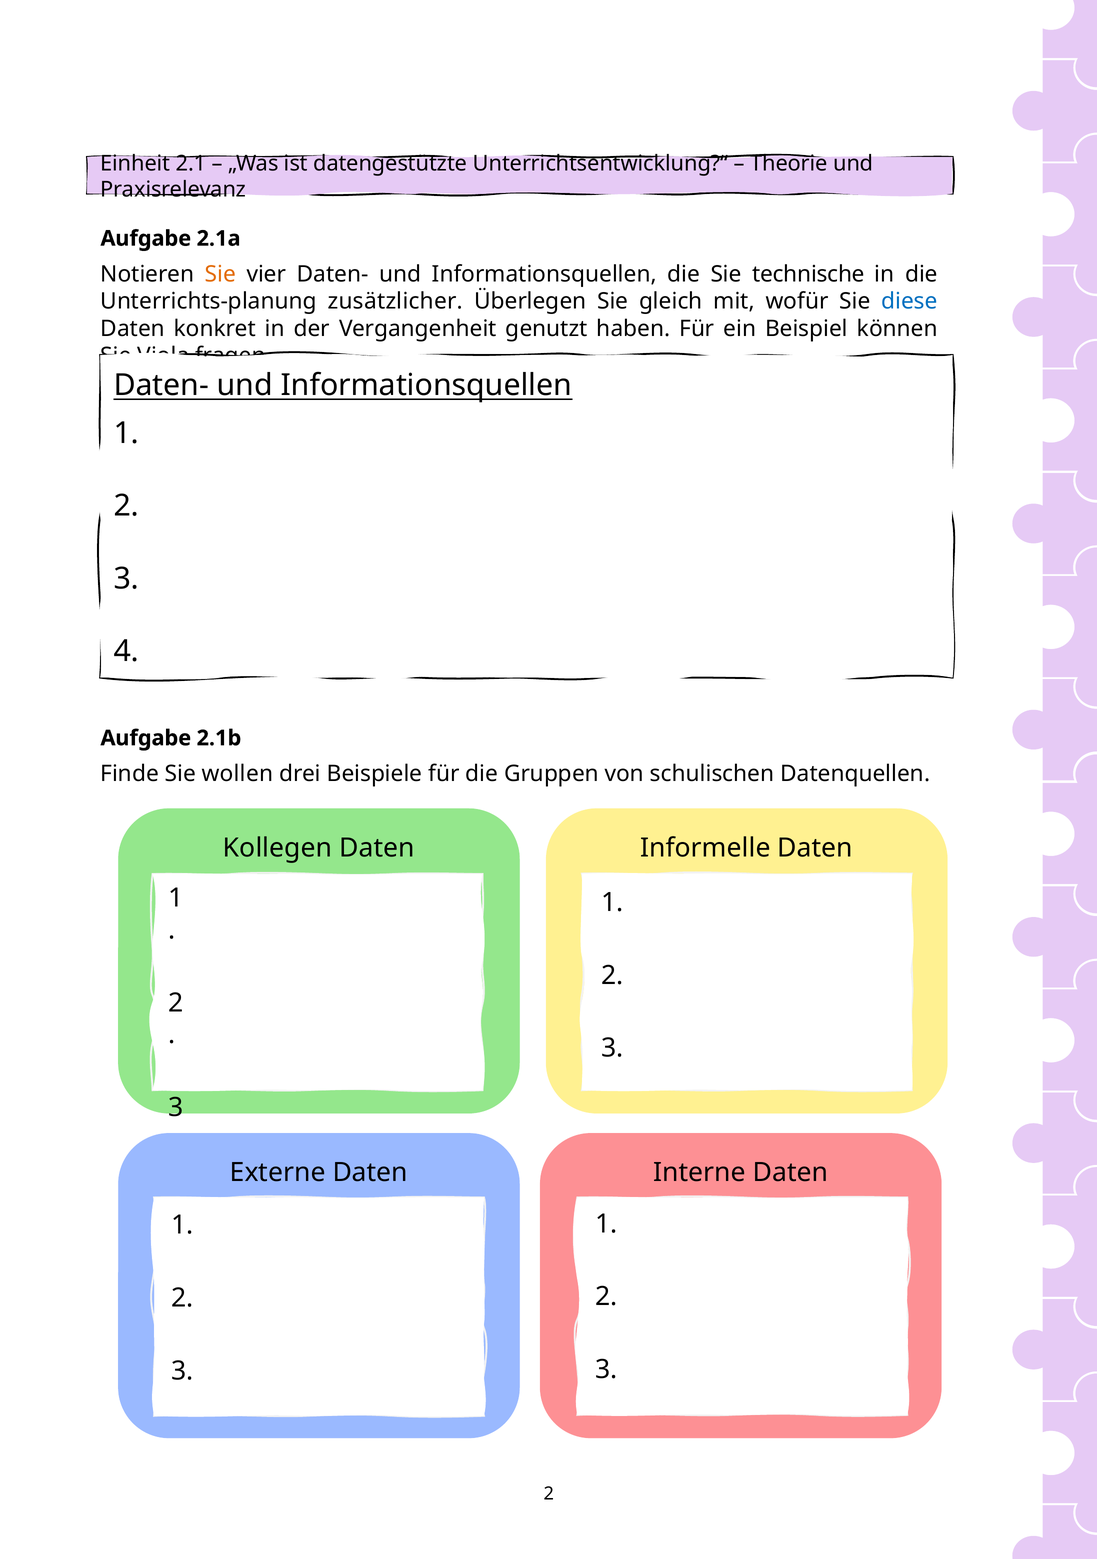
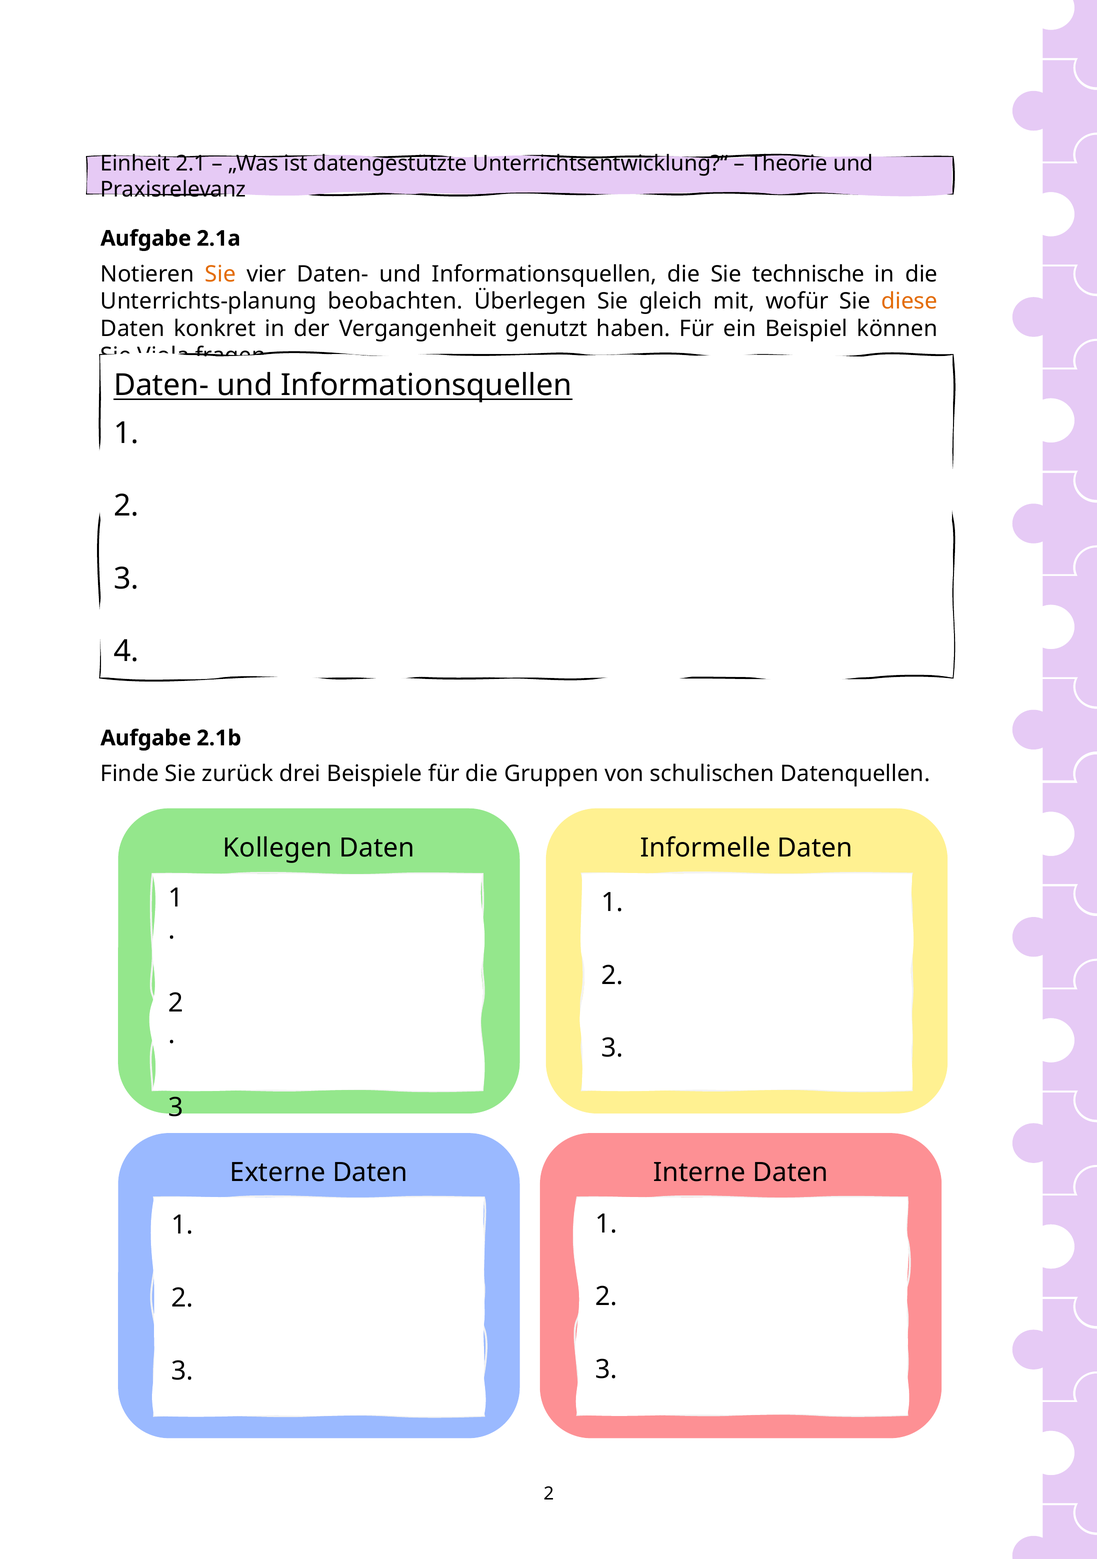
zusätzlicher: zusätzlicher -> beobachten
diese colour: blue -> orange
wollen: wollen -> zurück
